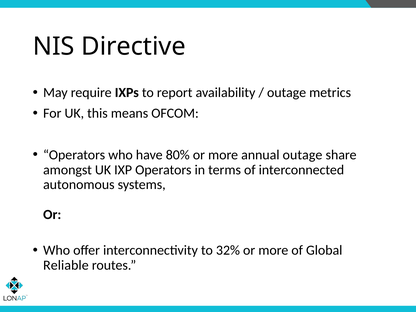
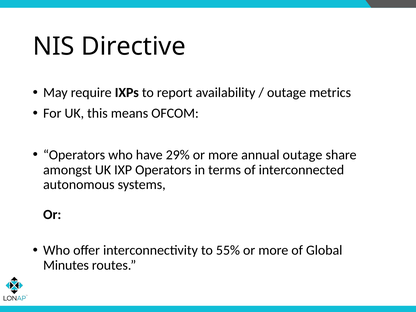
80%: 80% -> 29%
32%: 32% -> 55%
Reliable: Reliable -> Minutes
